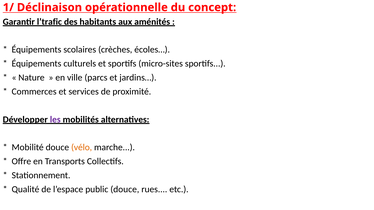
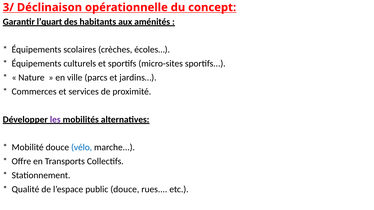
1/: 1/ -> 3/
l’trafic: l’trafic -> l’quart
vélo colour: orange -> blue
